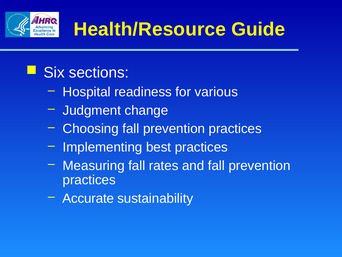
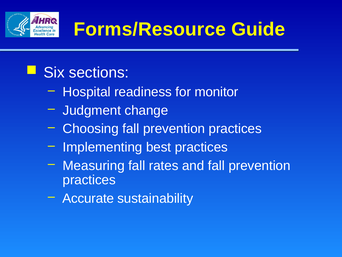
Health/Resource: Health/Resource -> Forms/Resource
various: various -> monitor
